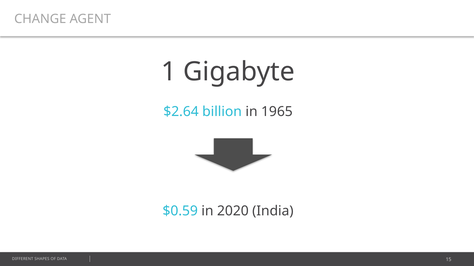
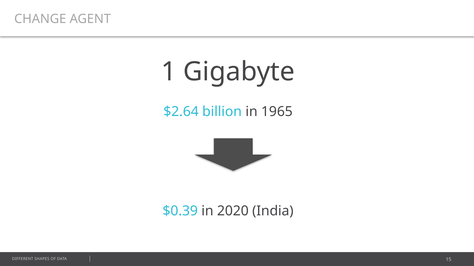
$0.59: $0.59 -> $0.39
